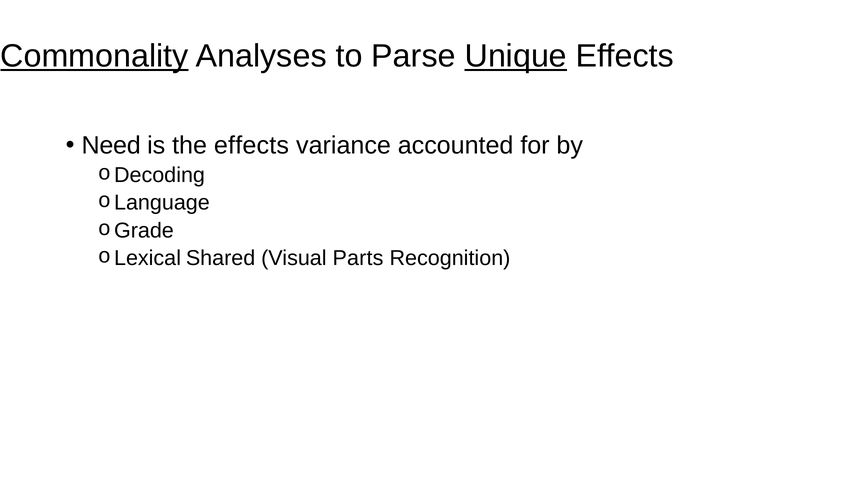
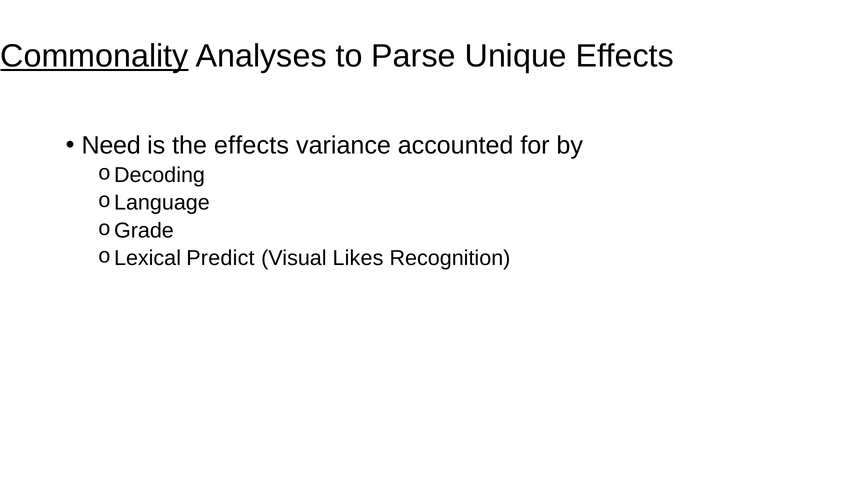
Unique underline: present -> none
Shared: Shared -> Predict
Parts: Parts -> Likes
